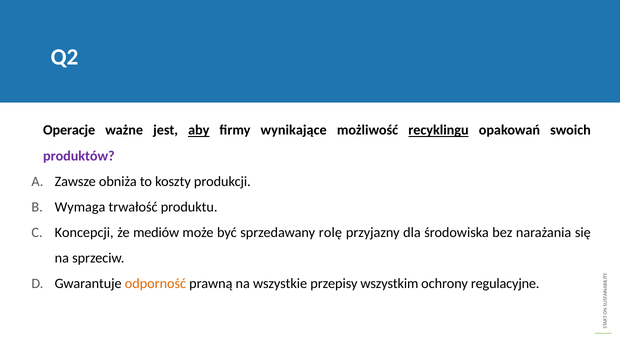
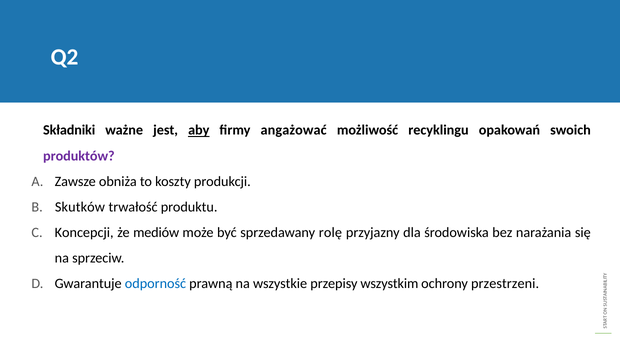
Operacje: Operacje -> Składniki
wynikające: wynikające -> angażować
recyklingu underline: present -> none
Wymaga: Wymaga -> Skutków
odporność colour: orange -> blue
regulacyjne: regulacyjne -> przestrzeni
